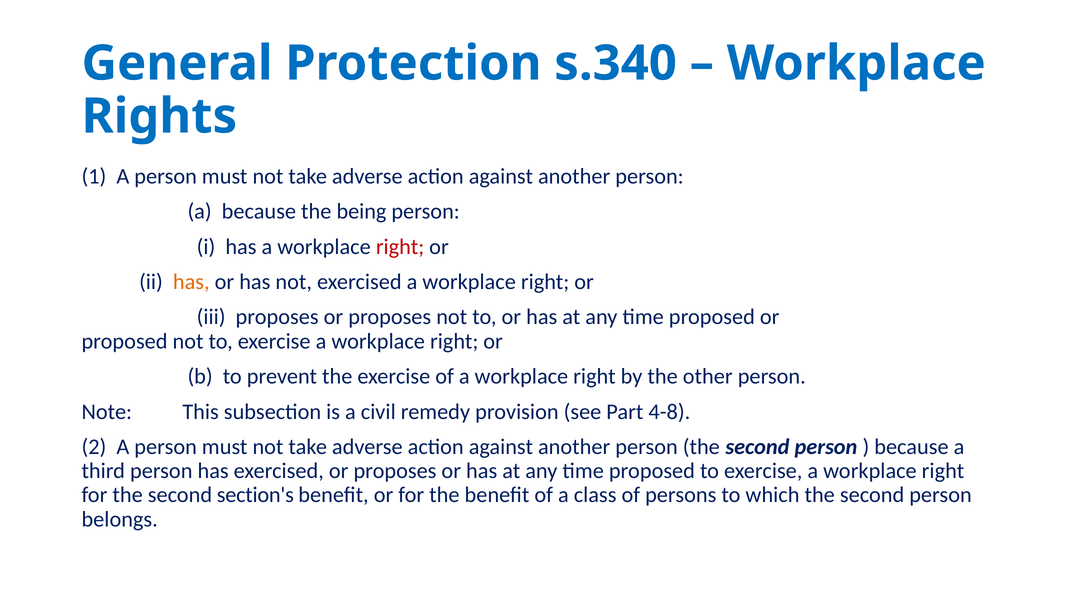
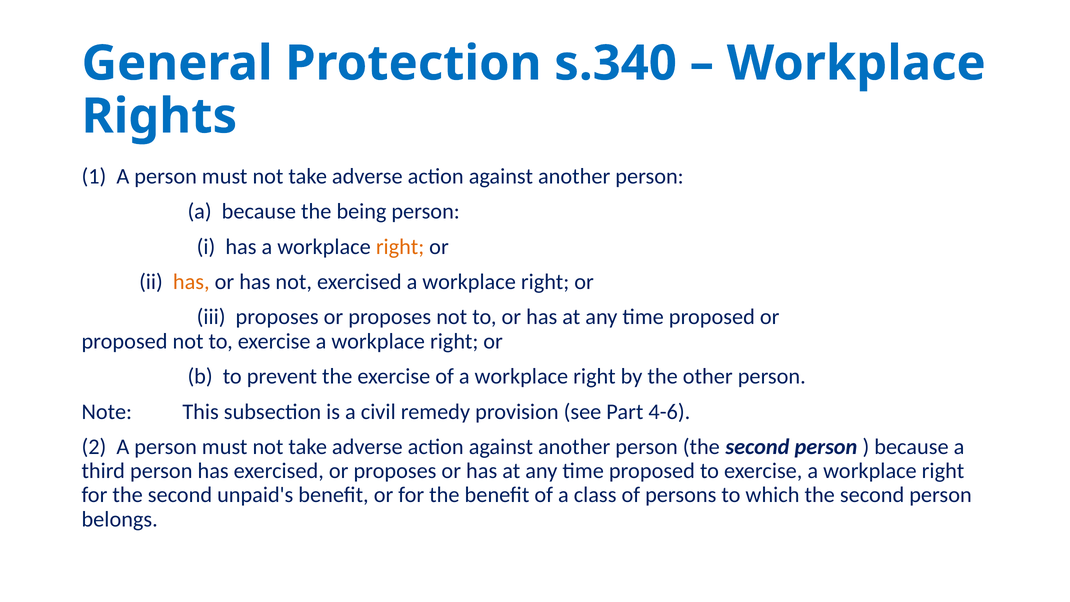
right at (400, 247) colour: red -> orange
4-8: 4-8 -> 4-6
section's: section's -> unpaid's
